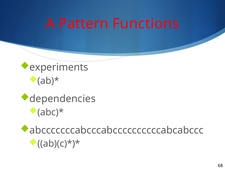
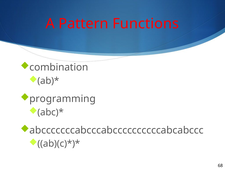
experiments: experiments -> combination
dependencies: dependencies -> programming
